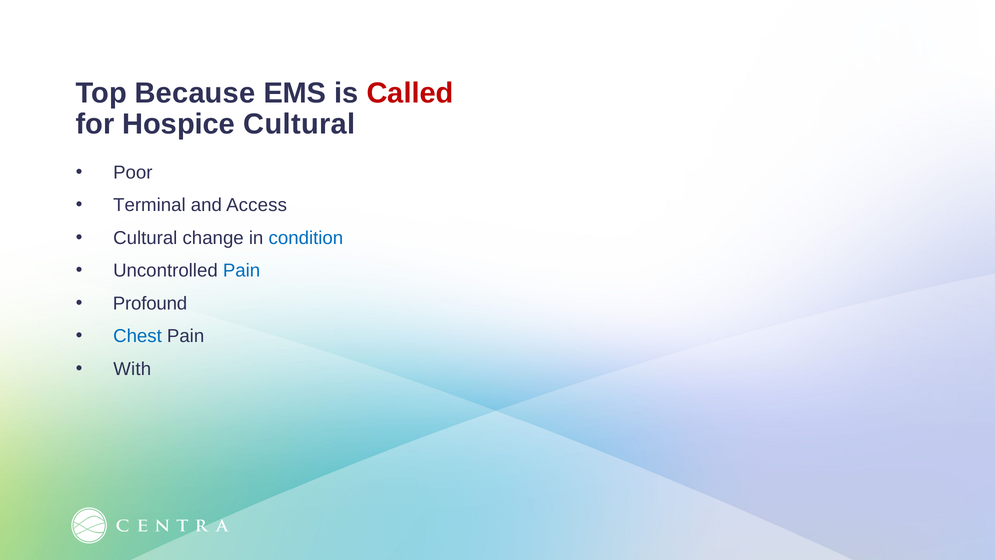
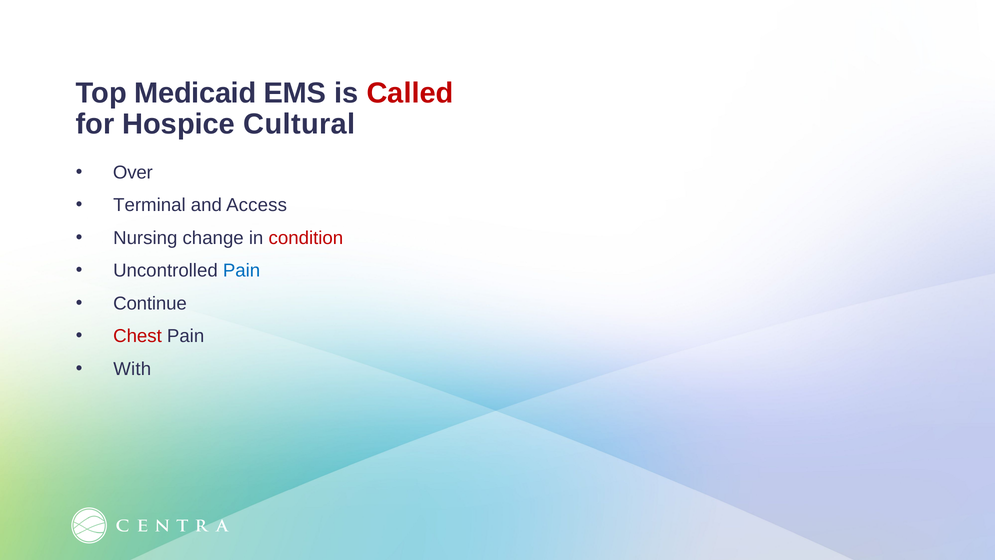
Because: Because -> Medicaid
Poor: Poor -> Over
Cultural at (145, 238): Cultural -> Nursing
condition colour: blue -> red
Profound: Profound -> Continue
Chest colour: blue -> red
